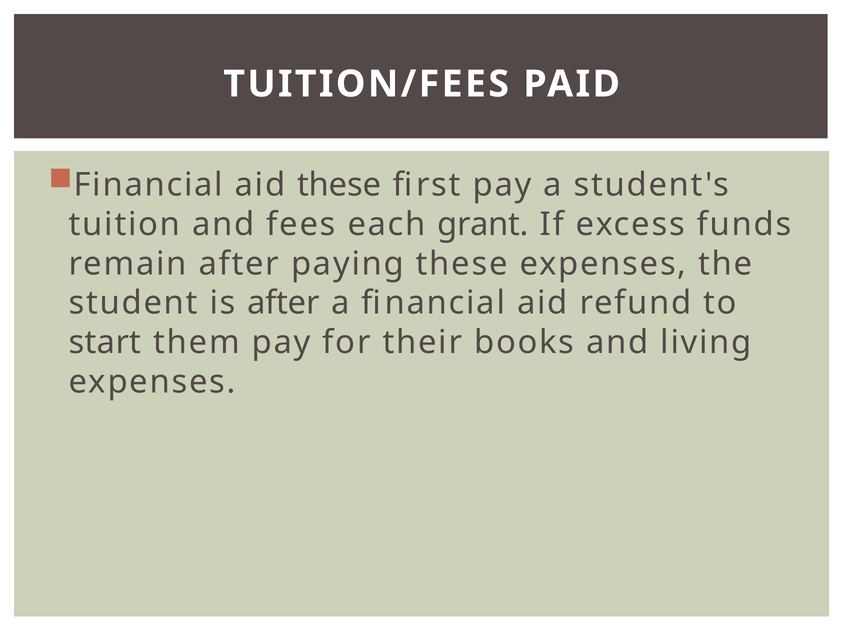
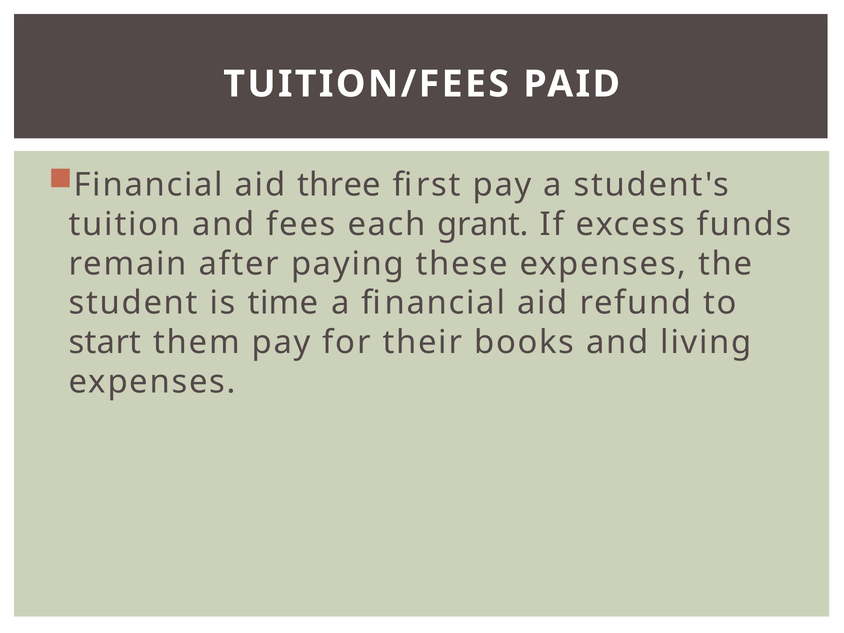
aid these: these -> three
is after: after -> time
